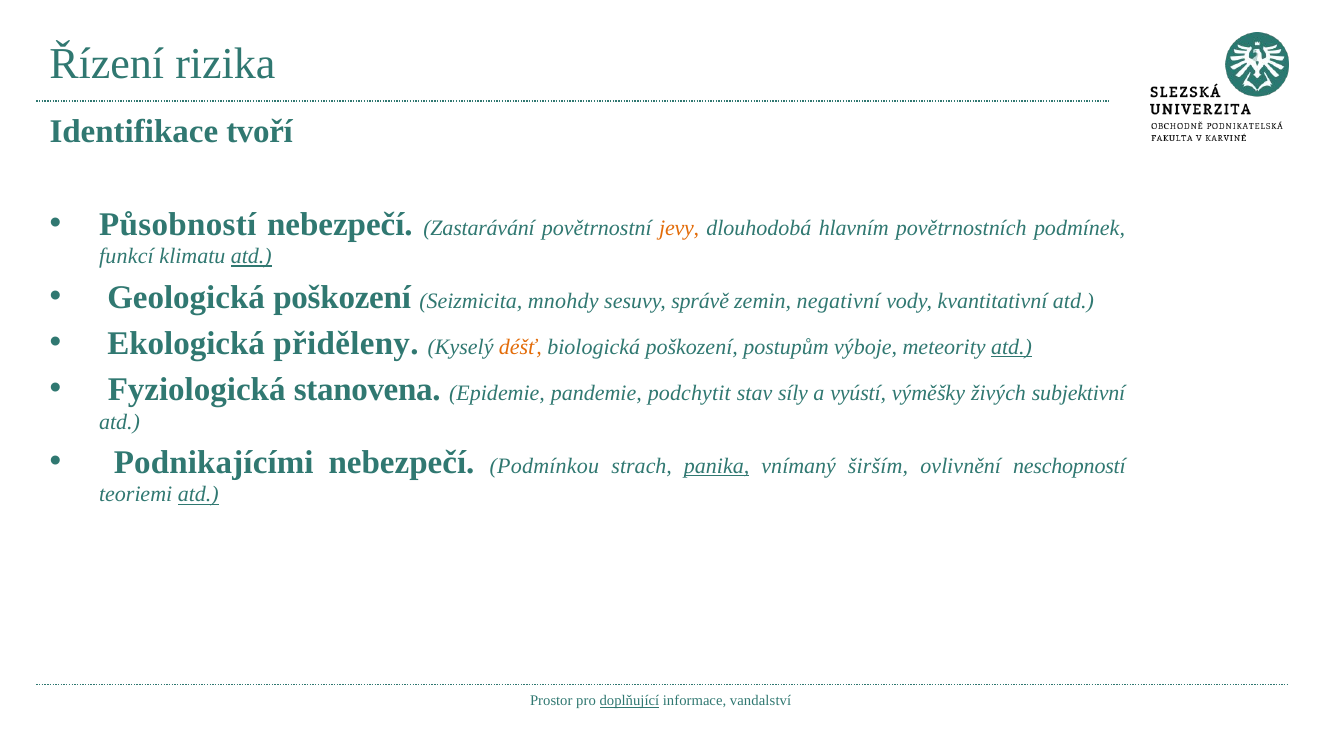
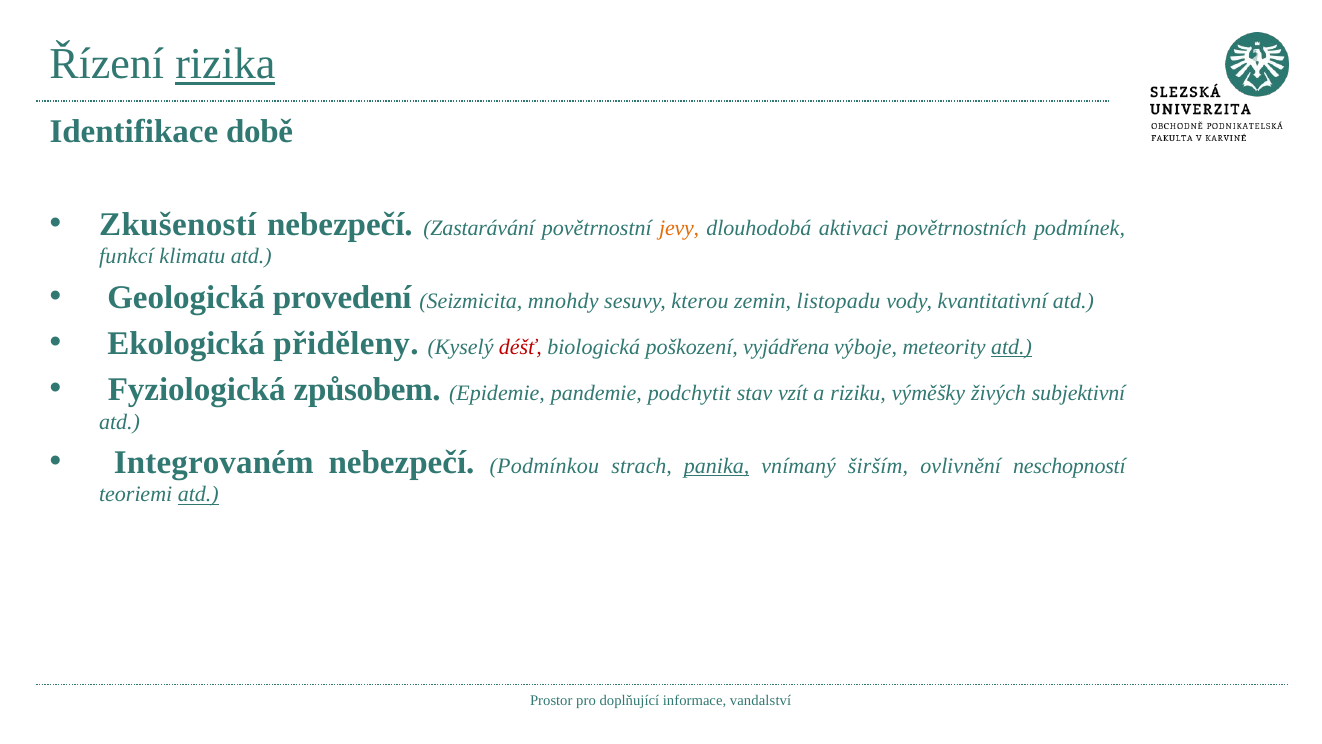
rizika underline: none -> present
tvoří: tvoří -> době
Působností: Působností -> Zkušeností
hlavním: hlavním -> aktivaci
atd at (251, 257) underline: present -> none
Geologická poškození: poškození -> provedení
správě: správě -> kterou
negativní: negativní -> listopadu
déšť colour: orange -> red
postupům: postupům -> vyjádřena
stanovena: stanovena -> způsobem
síly: síly -> vzít
vyústí: vyústí -> riziku
Podnikajícími: Podnikajícími -> Integrovaném
doplňující underline: present -> none
